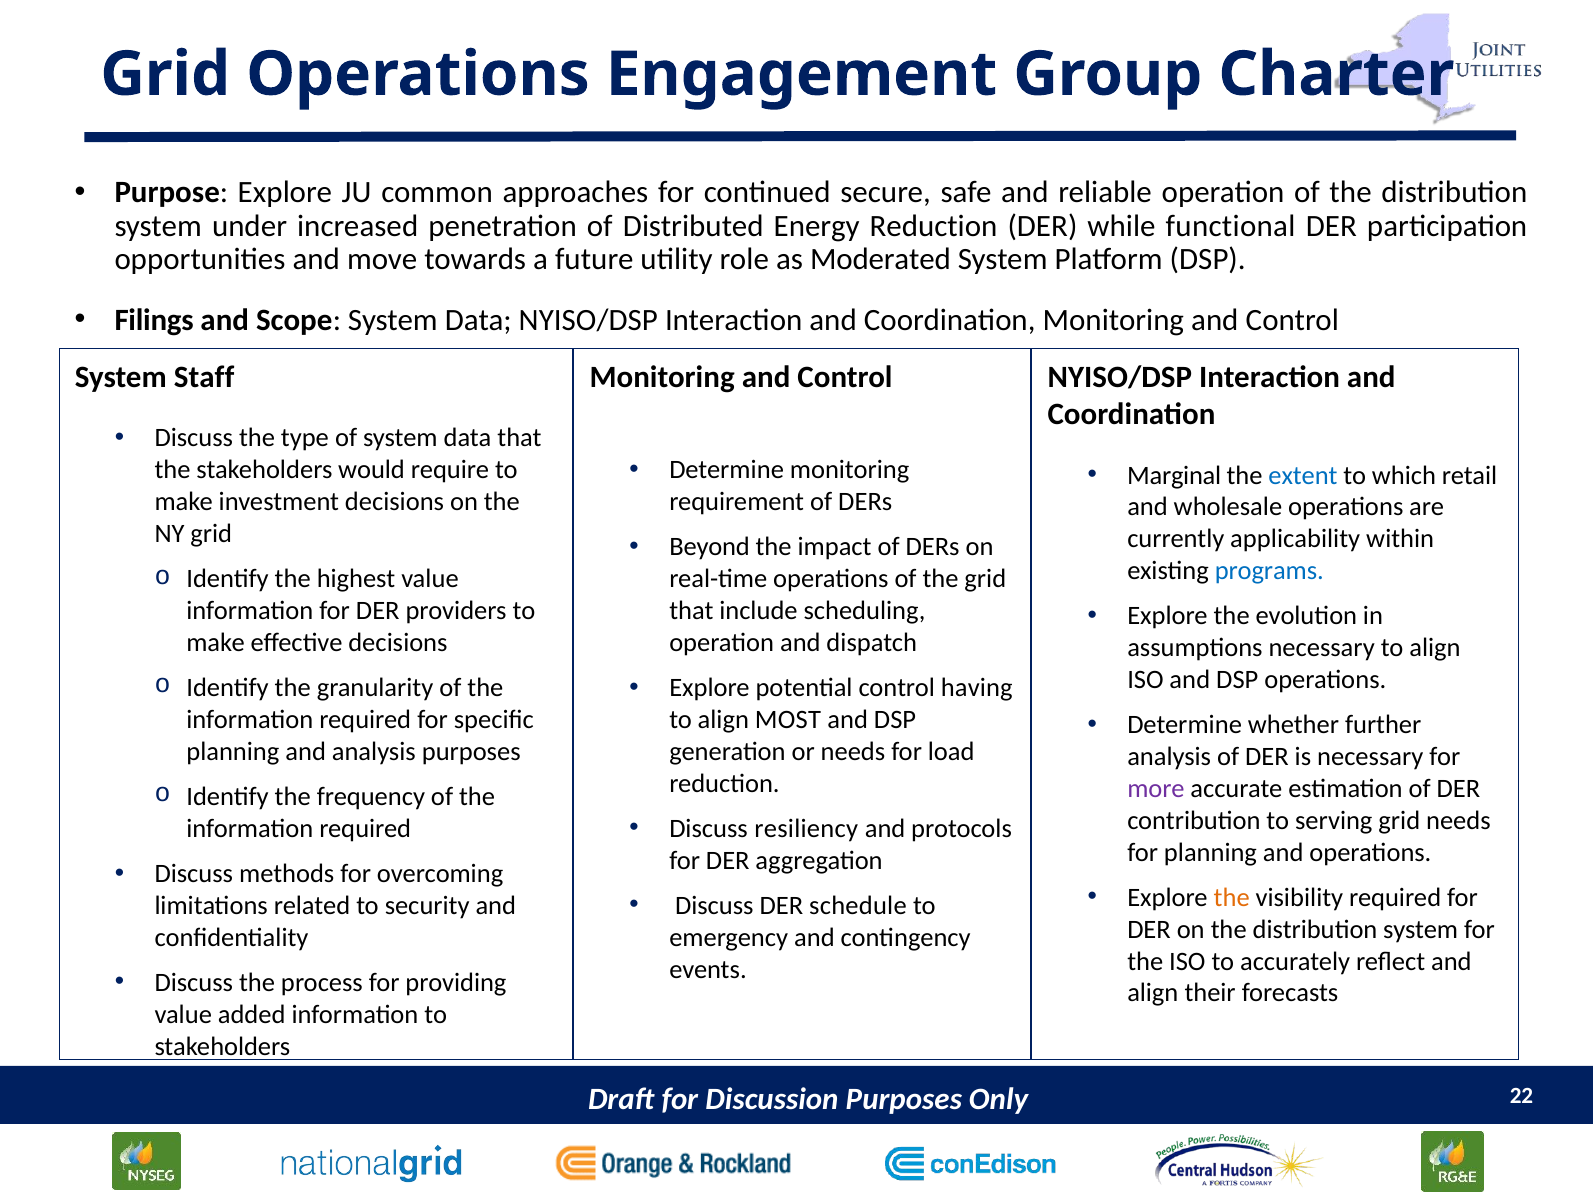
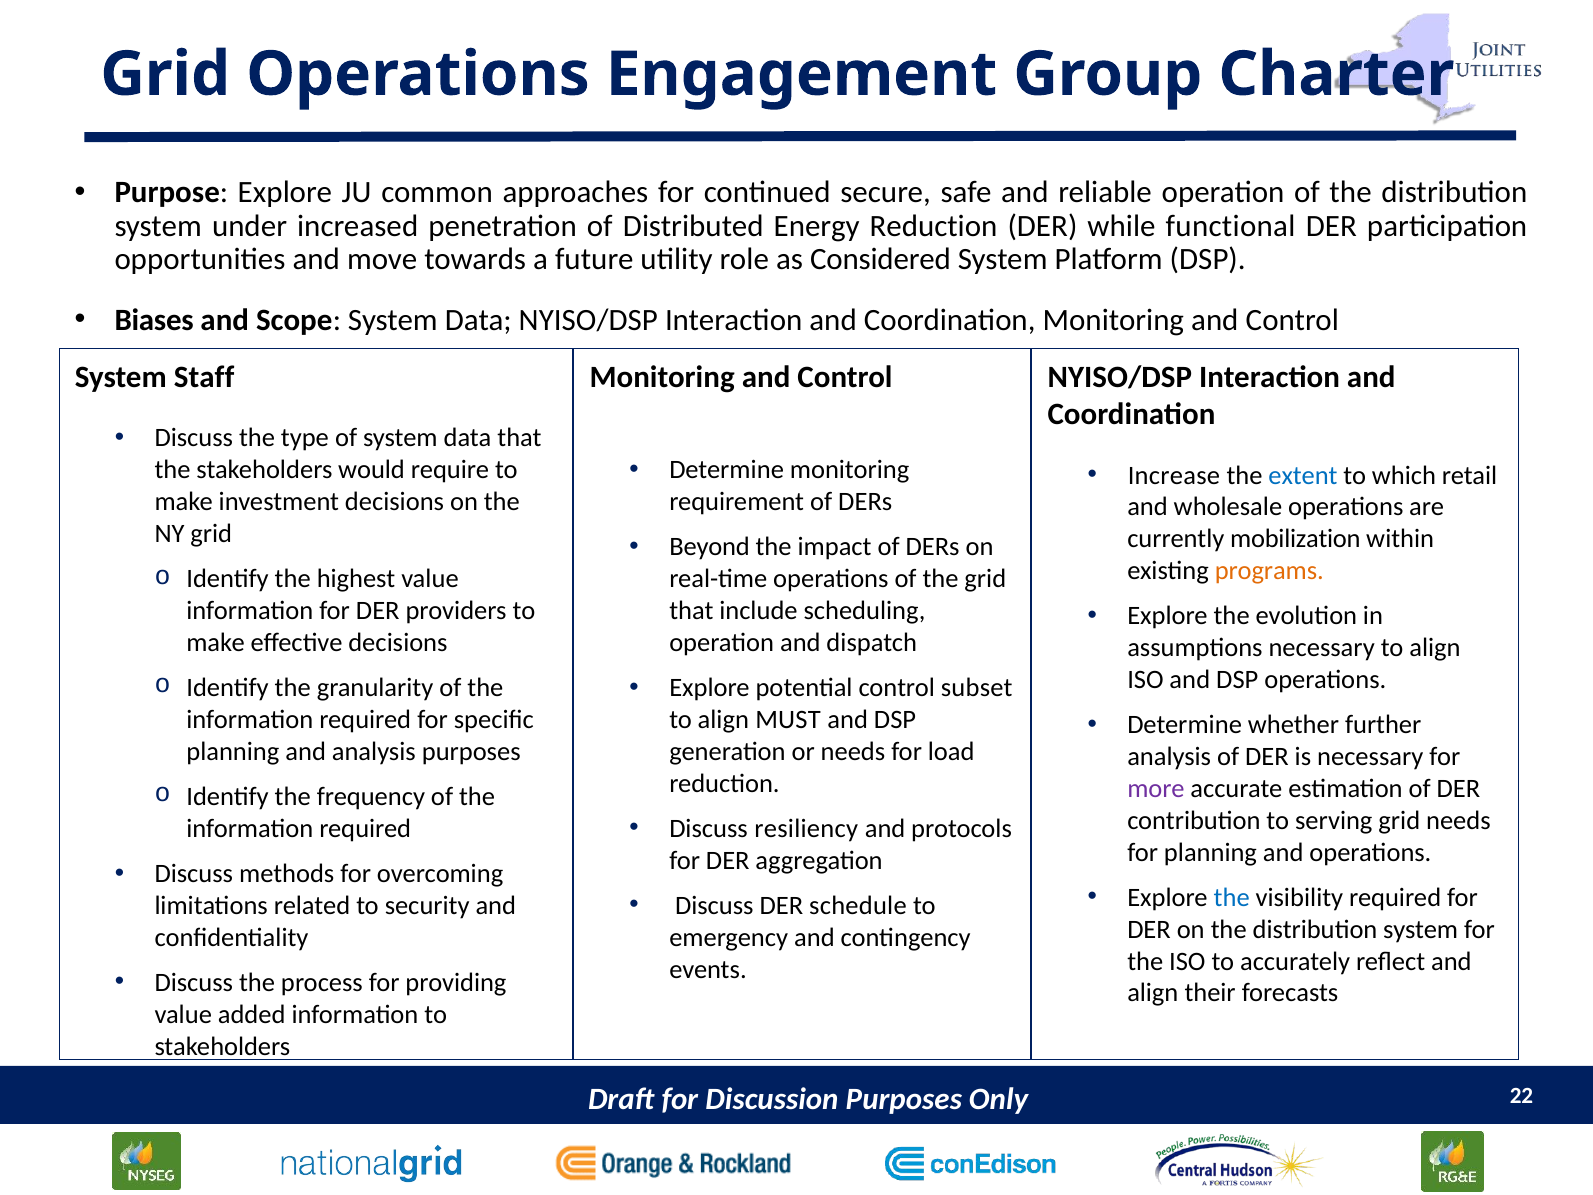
Moderated: Moderated -> Considered
Filings: Filings -> Biases
Marginal: Marginal -> Increase
applicability: applicability -> mobilization
programs colour: blue -> orange
having: having -> subset
MOST: MOST -> MUST
the at (1232, 897) colour: orange -> blue
